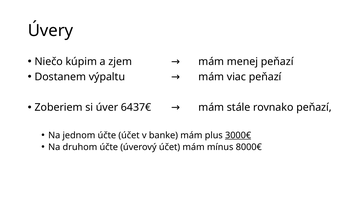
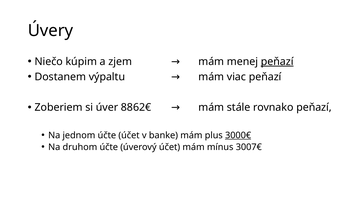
peňazí at (277, 62) underline: none -> present
6437€: 6437€ -> 8862€
8000€: 8000€ -> 3007€
